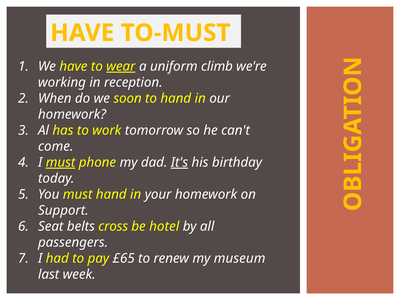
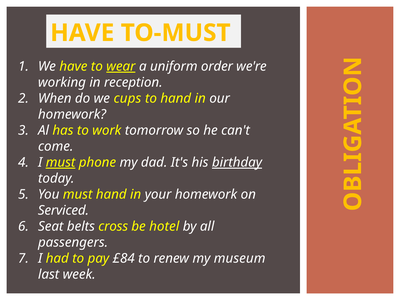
climb: climb -> order
soon: soon -> cups
It's underline: present -> none
birthday underline: none -> present
Support: Support -> Serviced
£65: £65 -> £84
